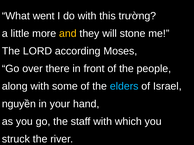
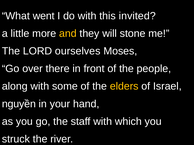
trường: trường -> invited
according: according -> ourselves
elders colour: light blue -> yellow
